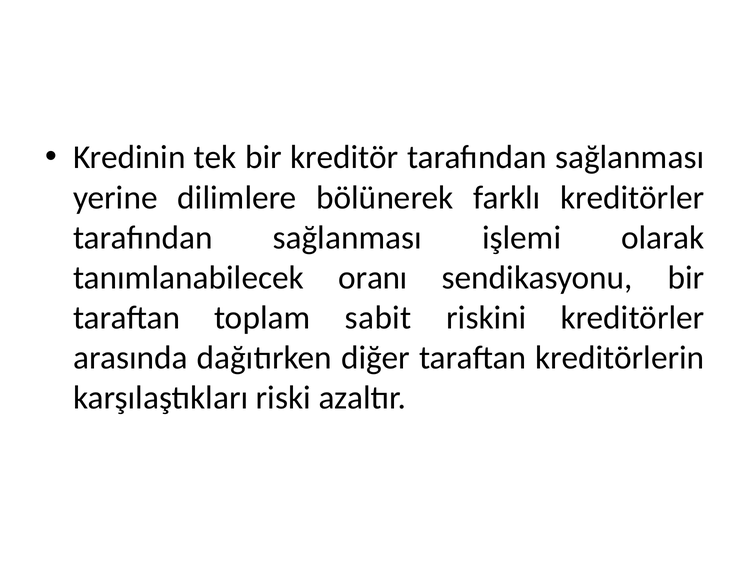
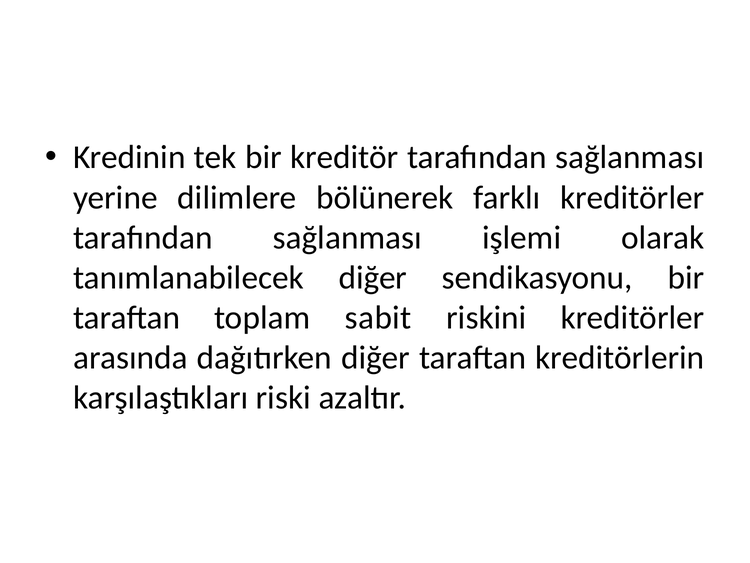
tanımlanabilecek oranı: oranı -> diğer
